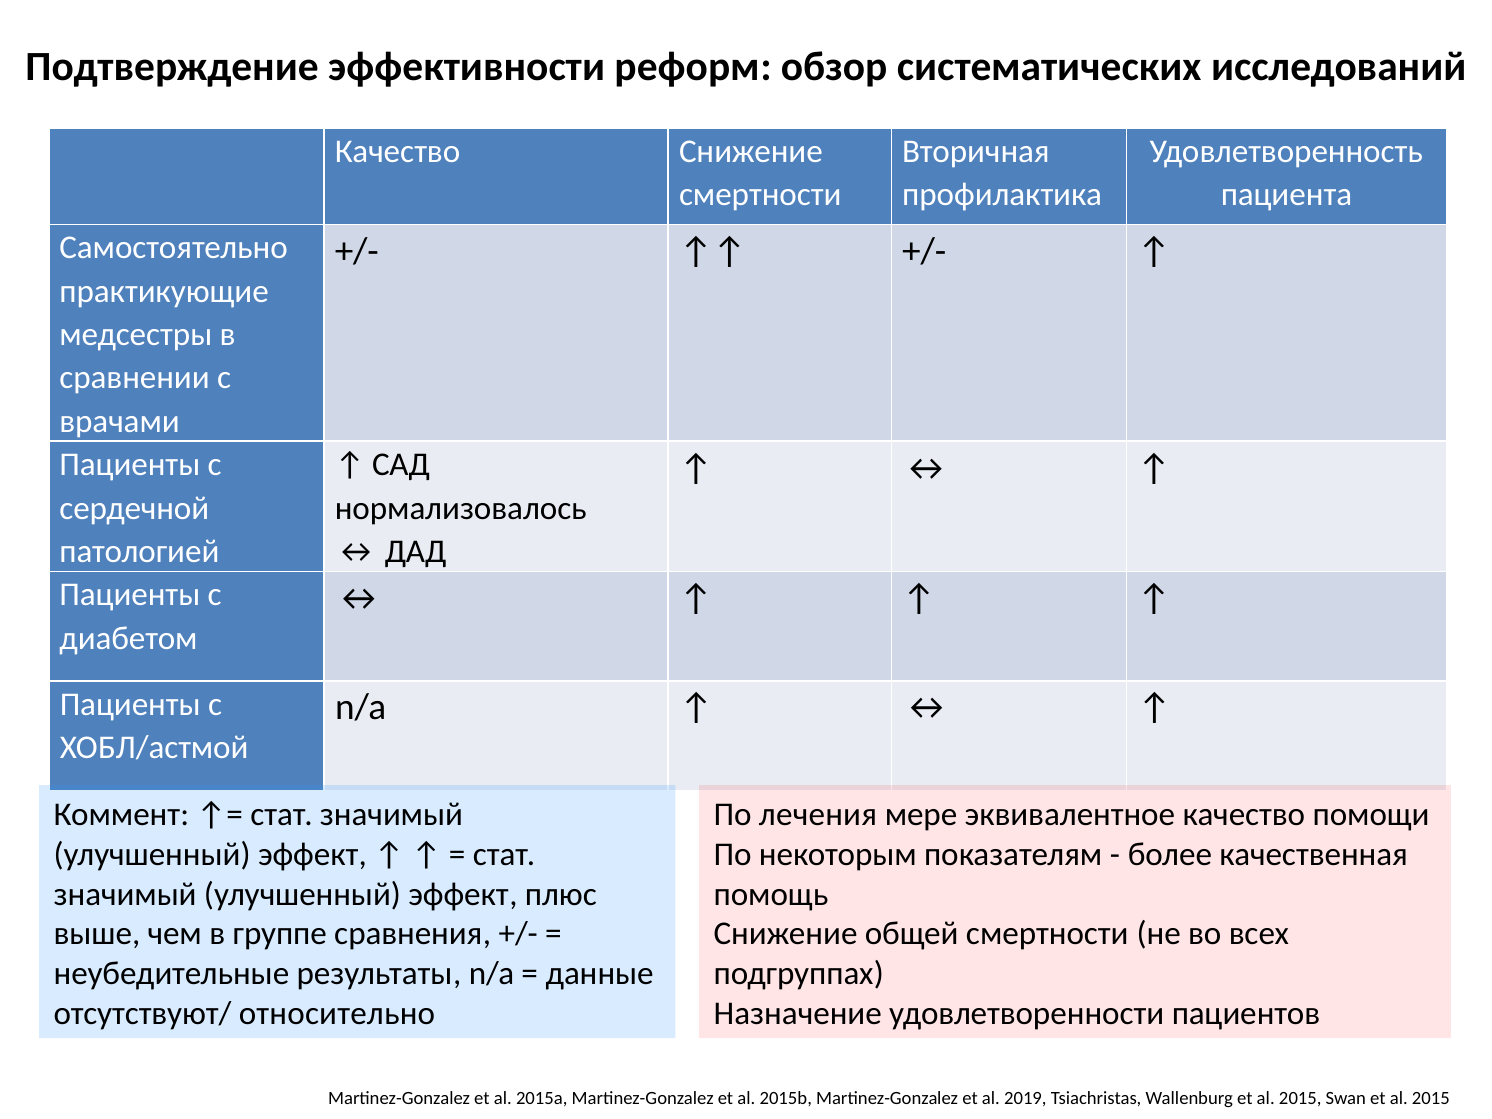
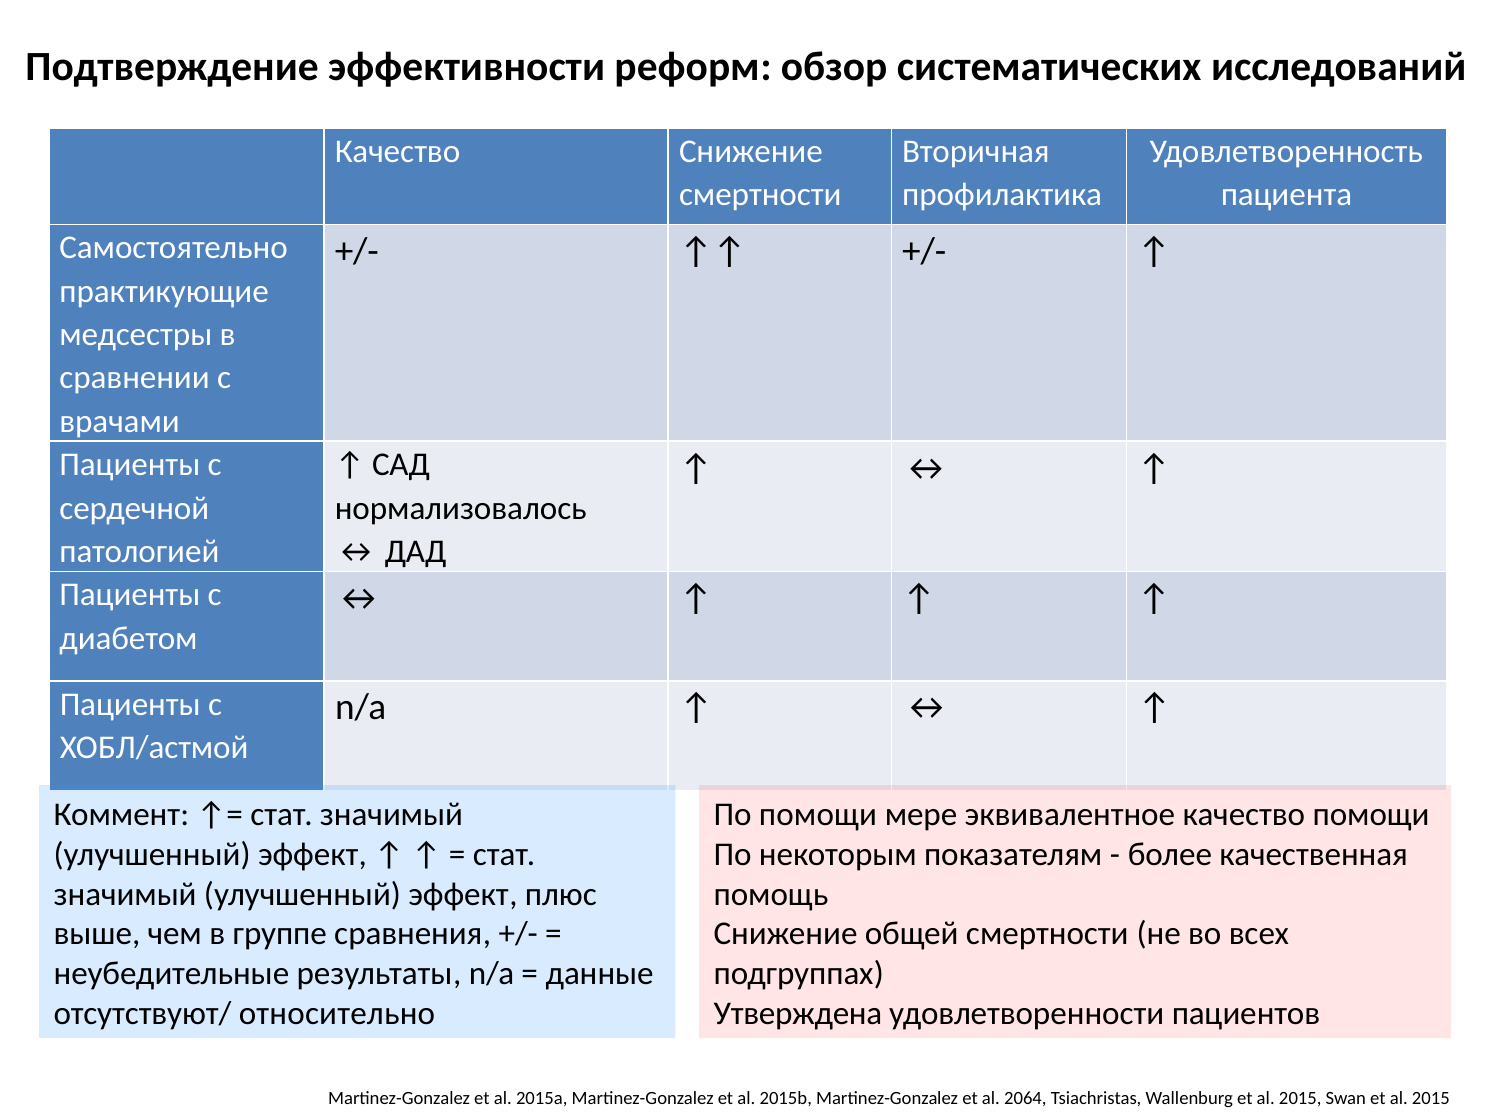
По лечения: лечения -> помощи
Назначение: Назначение -> Утверждена
2019: 2019 -> 2064
